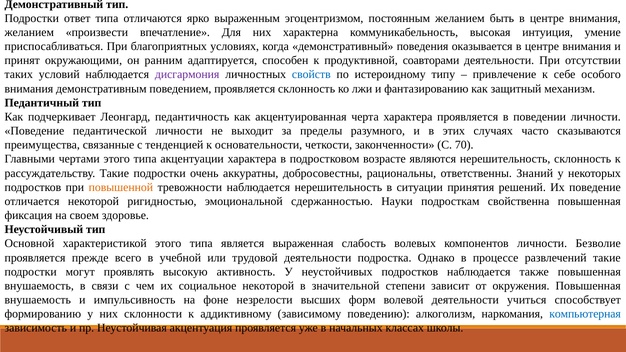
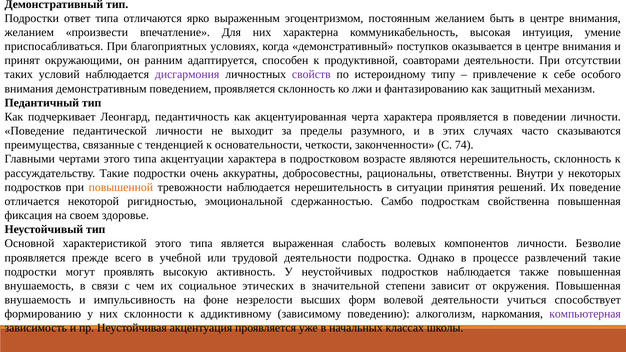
поведения: поведения -> поступков
свойств colour: blue -> purple
70: 70 -> 74
Знаний: Знаний -> Внутри
Науки: Науки -> Самбо
социальное некоторой: некоторой -> этических
компьютерная colour: blue -> purple
